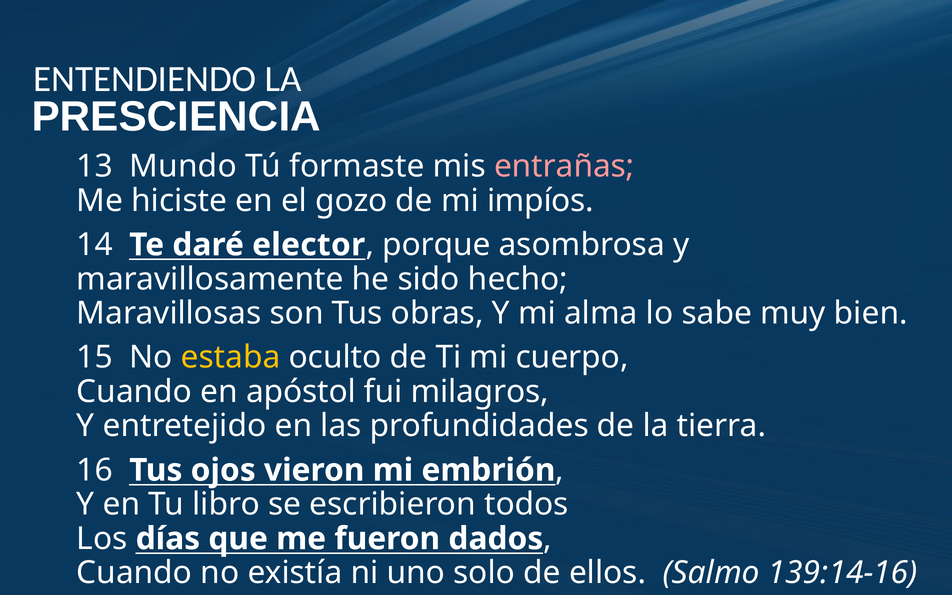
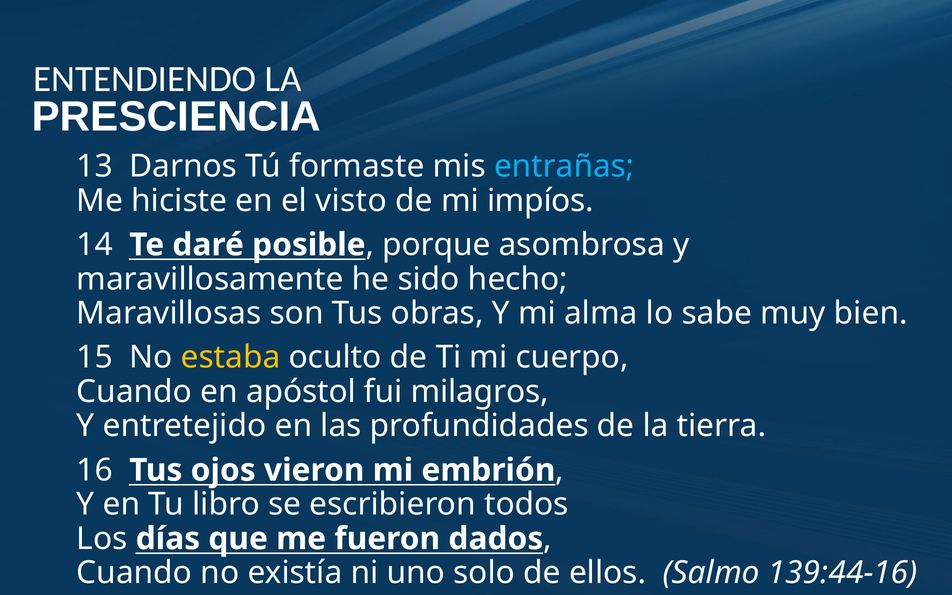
Mundo: Mundo -> Darnos
entrañas colour: pink -> light blue
gozo: gozo -> visto
elector: elector -> posible
139:14-16: 139:14-16 -> 139:44-16
